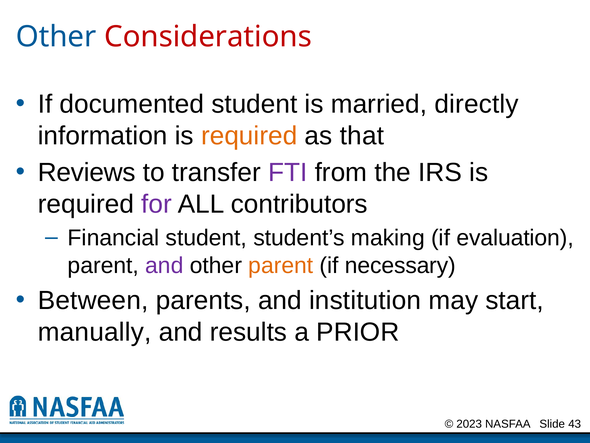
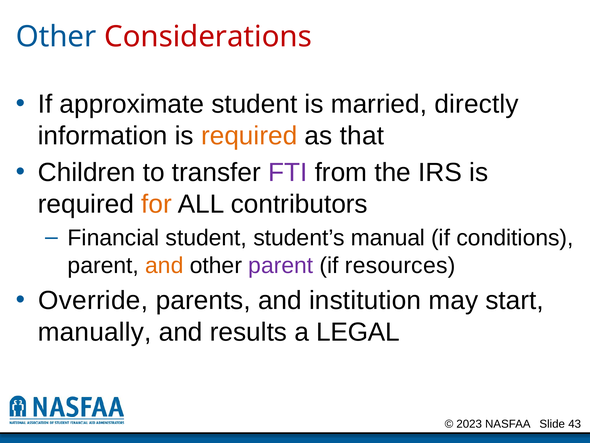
documented: documented -> approximate
Reviews: Reviews -> Children
for colour: purple -> orange
making: making -> manual
evaluation: evaluation -> conditions
and at (164, 265) colour: purple -> orange
parent at (281, 265) colour: orange -> purple
necessary: necessary -> resources
Between: Between -> Override
PRIOR: PRIOR -> LEGAL
